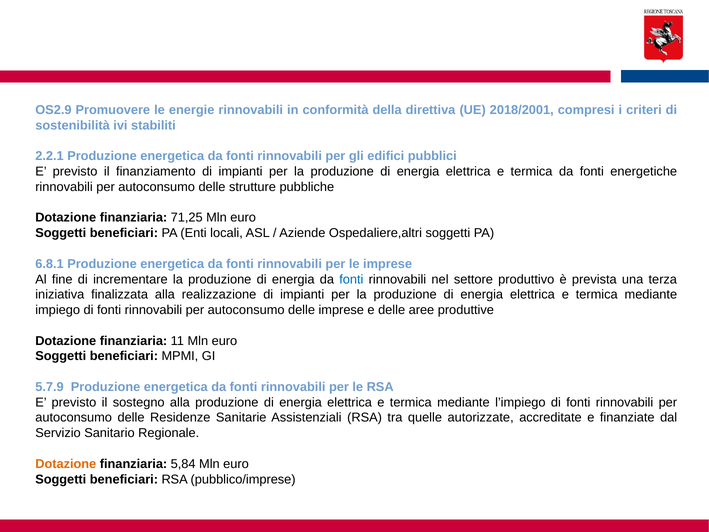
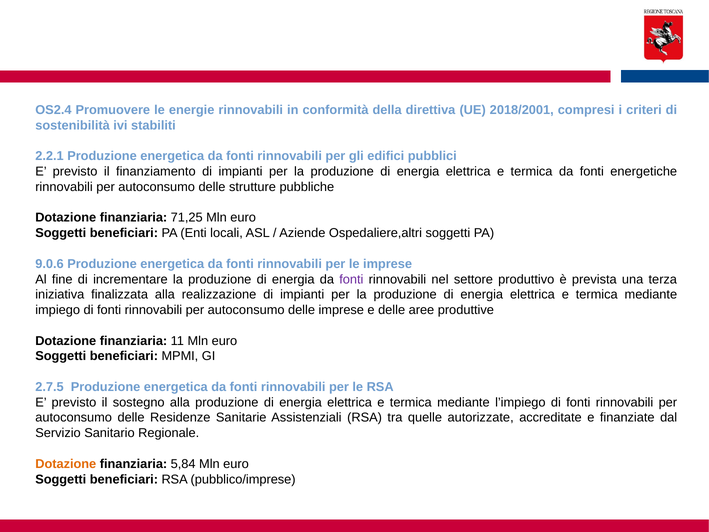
OS2.9: OS2.9 -> OS2.4
6.8.1: 6.8.1 -> 9.0.6
fonti at (351, 279) colour: blue -> purple
5.7.9: 5.7.9 -> 2.7.5
